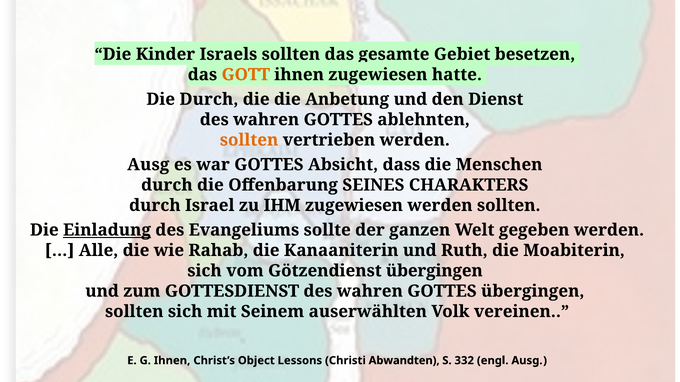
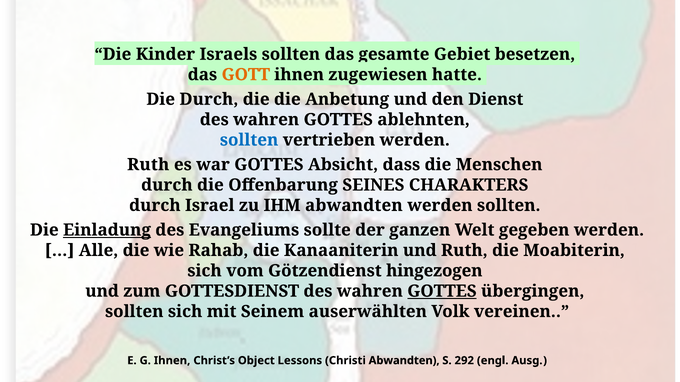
sollten at (249, 140) colour: orange -> blue
Ausg at (148, 165): Ausg -> Ruth
IHM zugewiesen: zugewiesen -> abwandten
Götzendienst übergingen: übergingen -> hingezogen
GOTTES at (442, 291) underline: none -> present
332: 332 -> 292
